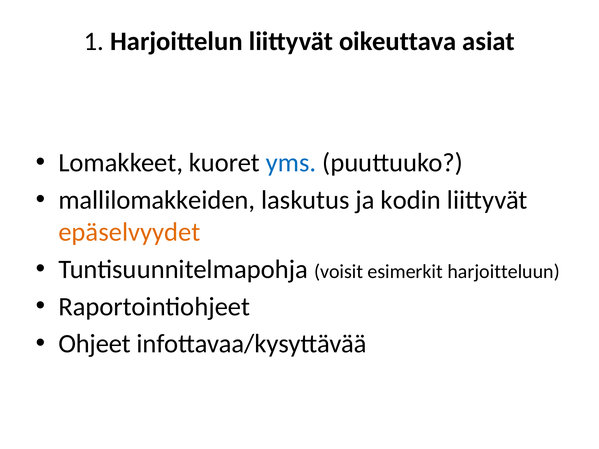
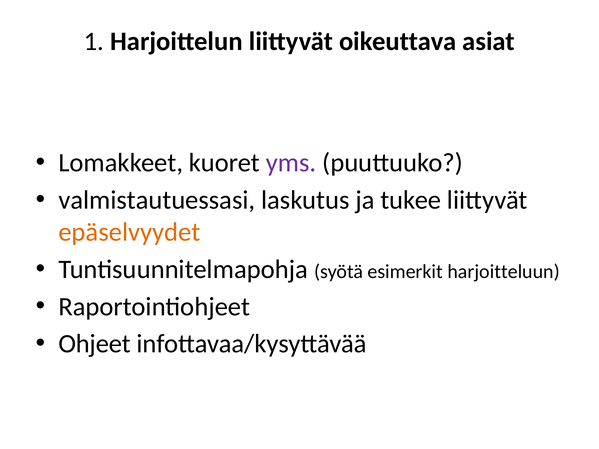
yms colour: blue -> purple
mallilomakkeiden: mallilomakkeiden -> valmistautuessasi
kodin: kodin -> tukee
voisit: voisit -> syötä
